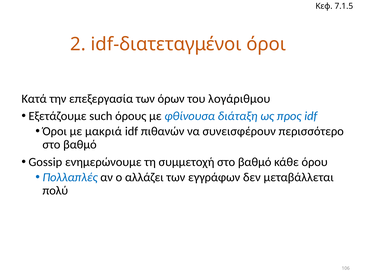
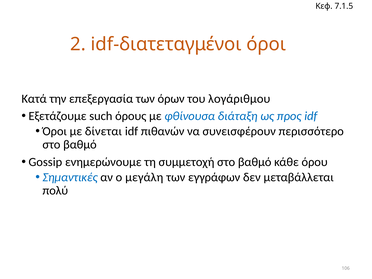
μακριά: μακριά -> δίνεται
Πολλαπλές: Πολλαπλές -> Σημαντικές
αλλάζει: αλλάζει -> μεγάλη
